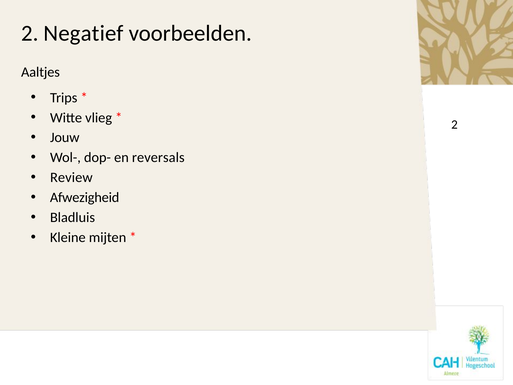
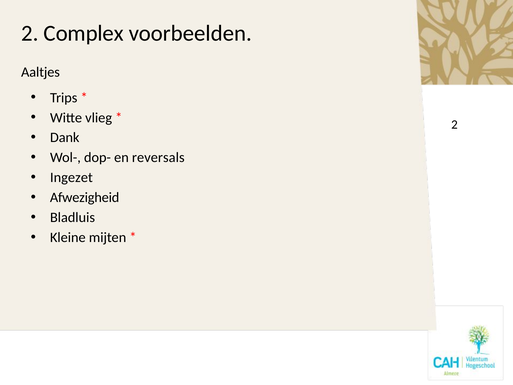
Negatief: Negatief -> Complex
Jouw: Jouw -> Dank
Review: Review -> Ingezet
